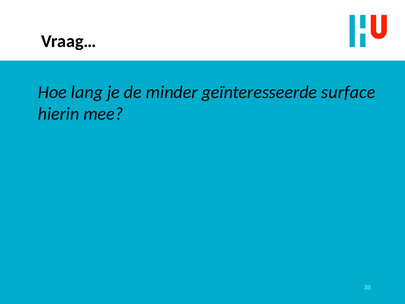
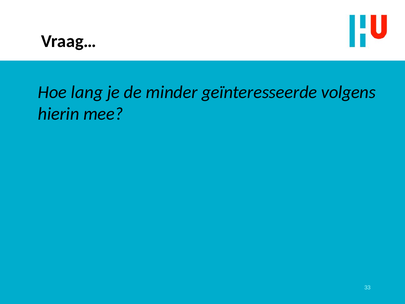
surface: surface -> volgens
